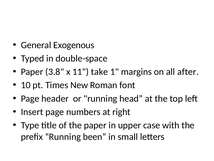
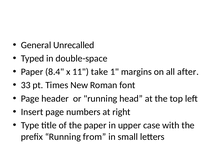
Exogenous: Exogenous -> Unrecalled
3.8: 3.8 -> 8.4
10: 10 -> 33
been: been -> from
